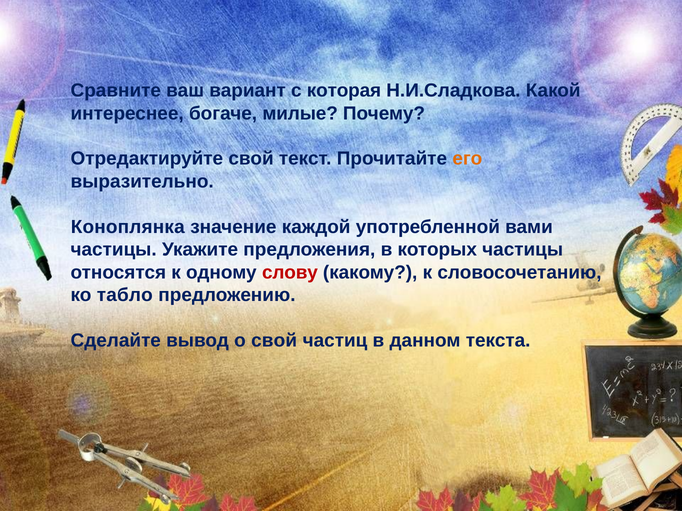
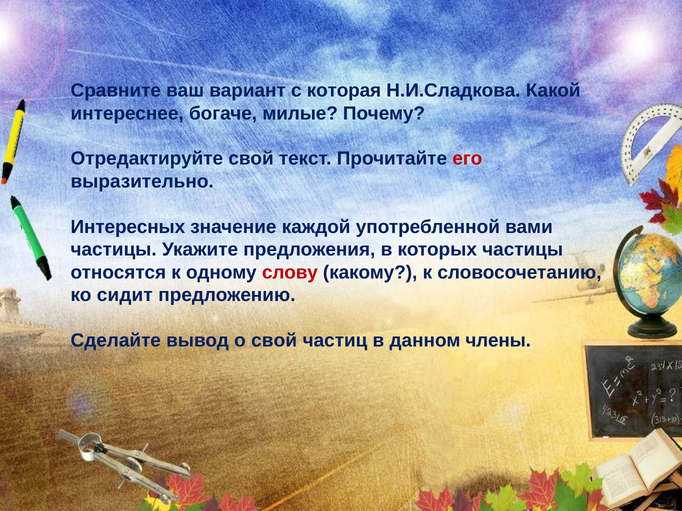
его colour: orange -> red
Коноплянка: Коноплянка -> Интересных
табло: табло -> сидит
текста: текста -> члены
